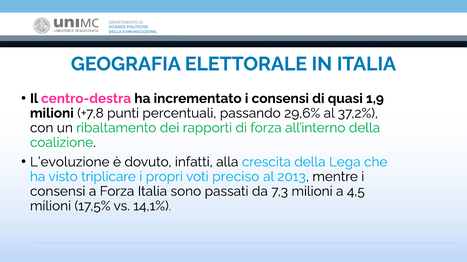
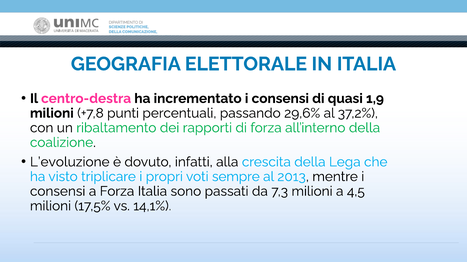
preciso: preciso -> sempre
